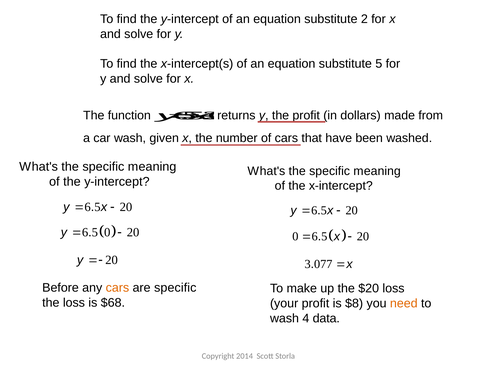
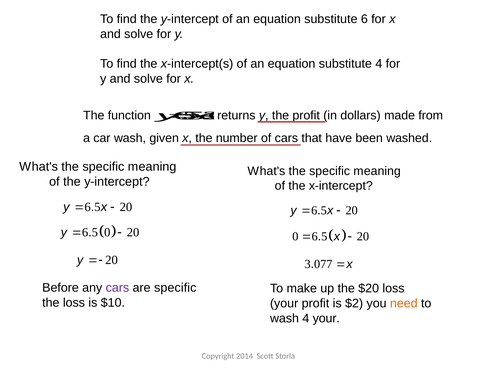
substitute 2: 2 -> 6
substitute 5: 5 -> 4
cars at (117, 287) colour: orange -> purple
$68: $68 -> $10
$8: $8 -> $2
4 data: data -> your
